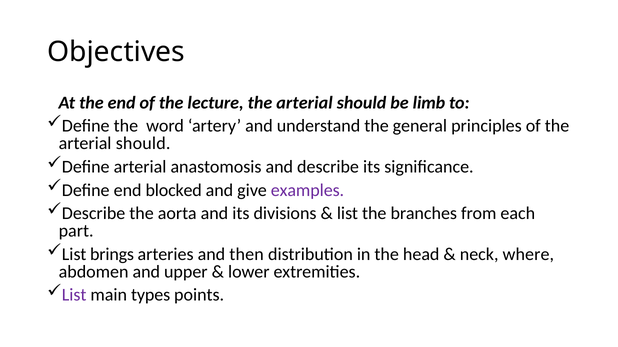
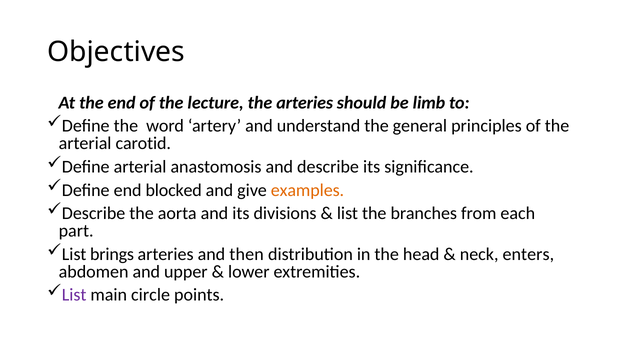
lecture the arterial: arterial -> arteries
should at (143, 144): should -> carotid
examples colour: purple -> orange
where: where -> enters
types: types -> circle
